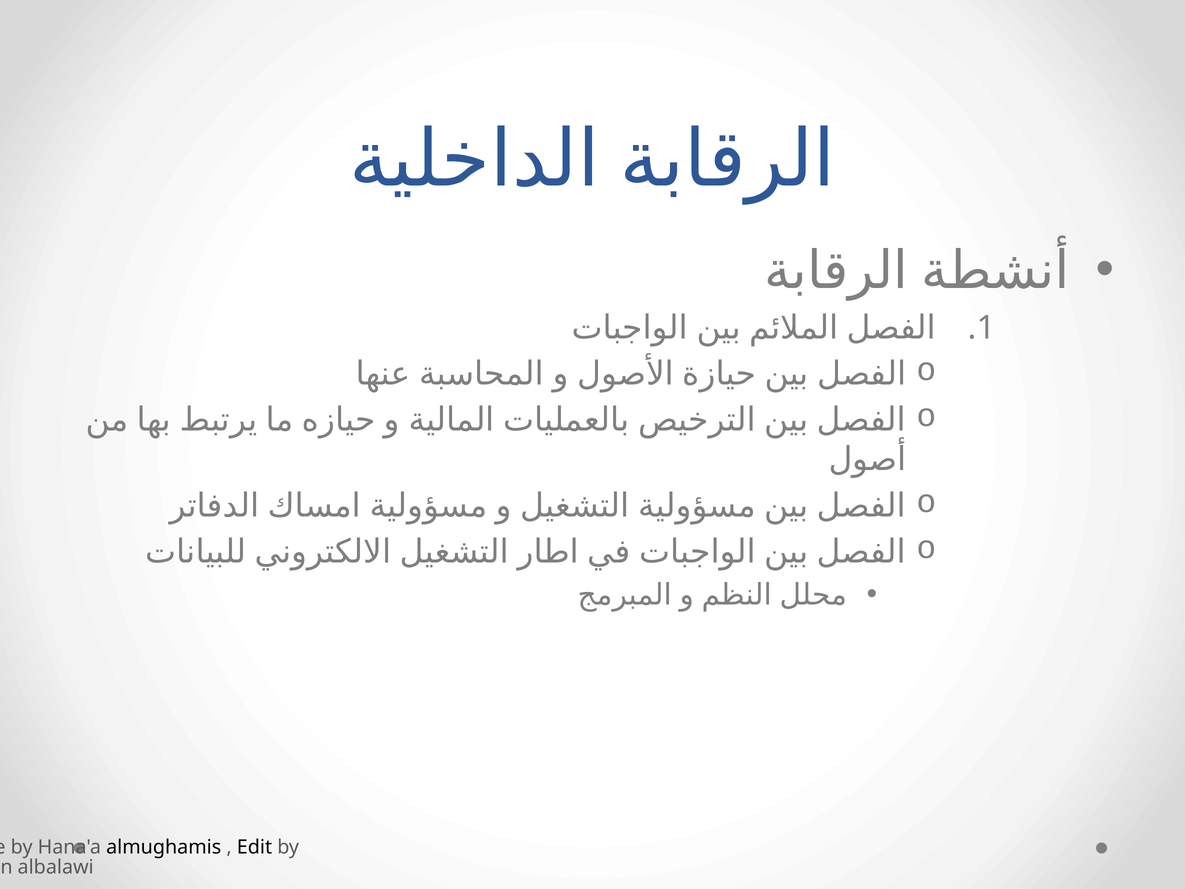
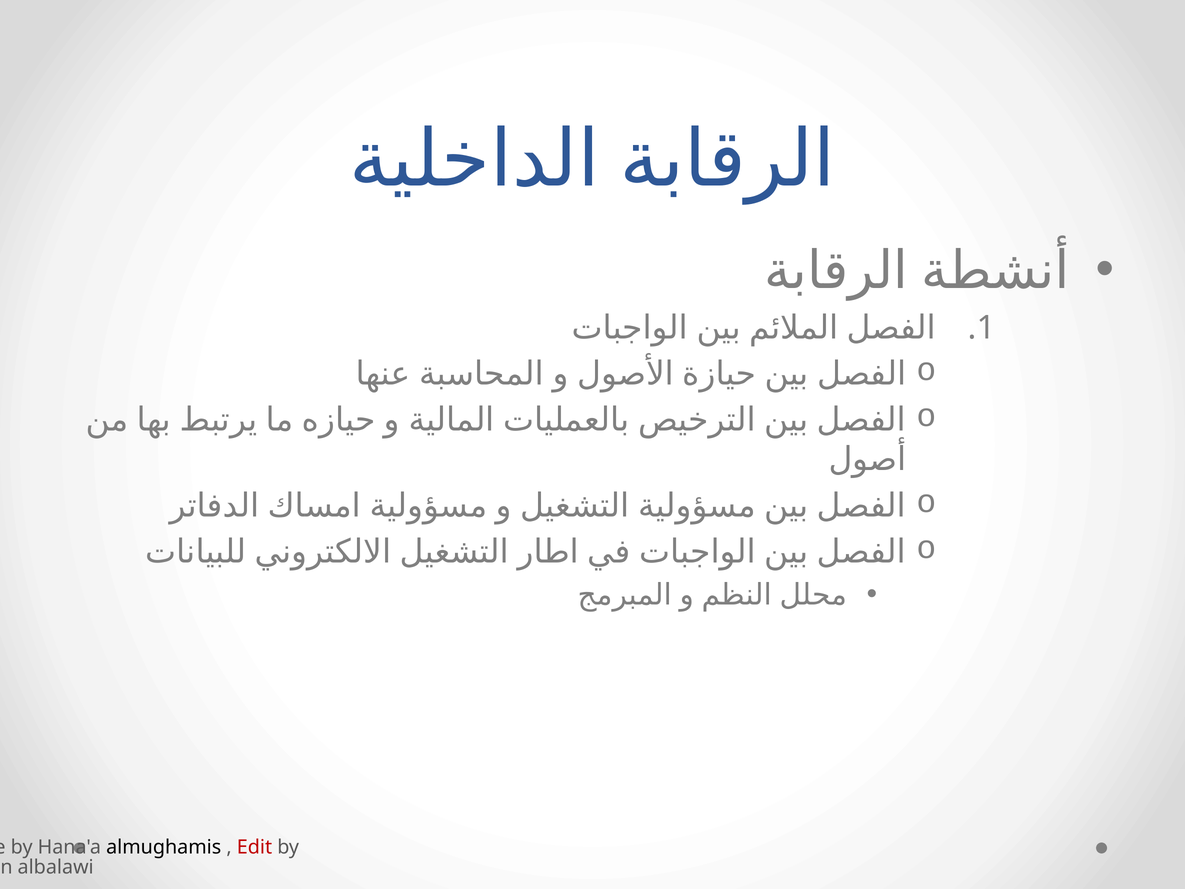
Edit colour: black -> red
